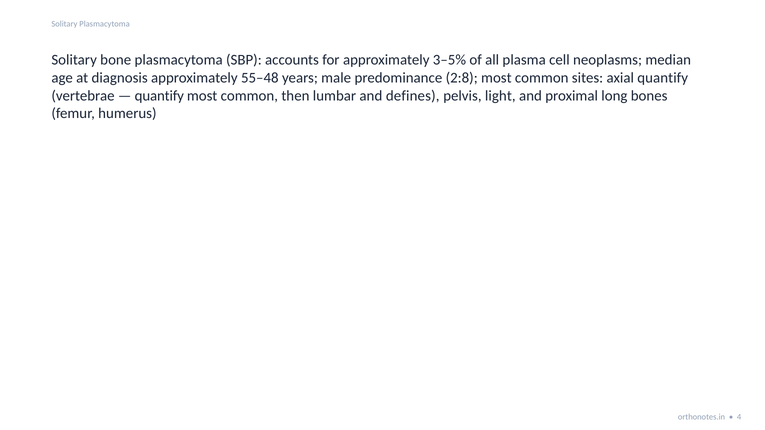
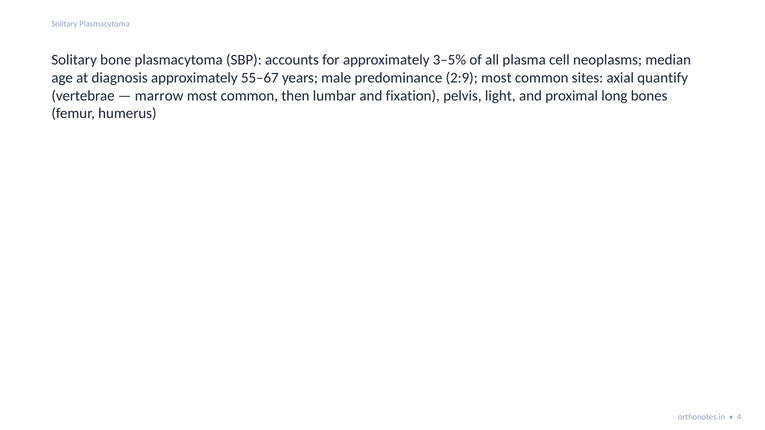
55–48: 55–48 -> 55–67
2:8: 2:8 -> 2:9
quantify at (159, 96): quantify -> marrow
defines: defines -> fixation
